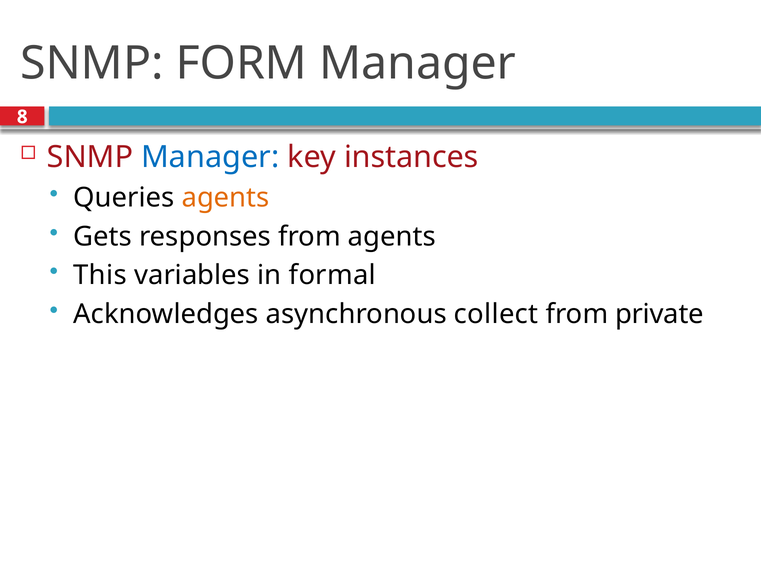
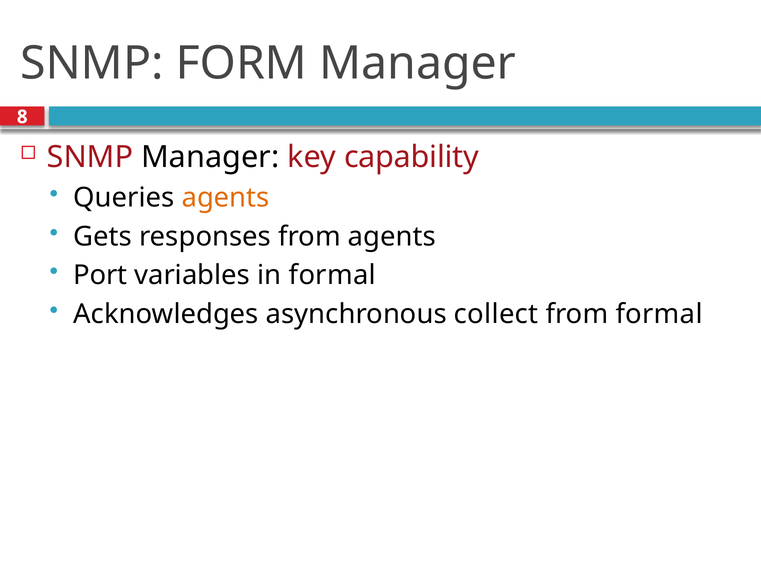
Manager at (210, 157) colour: blue -> black
instances: instances -> capability
This: This -> Port
from private: private -> formal
